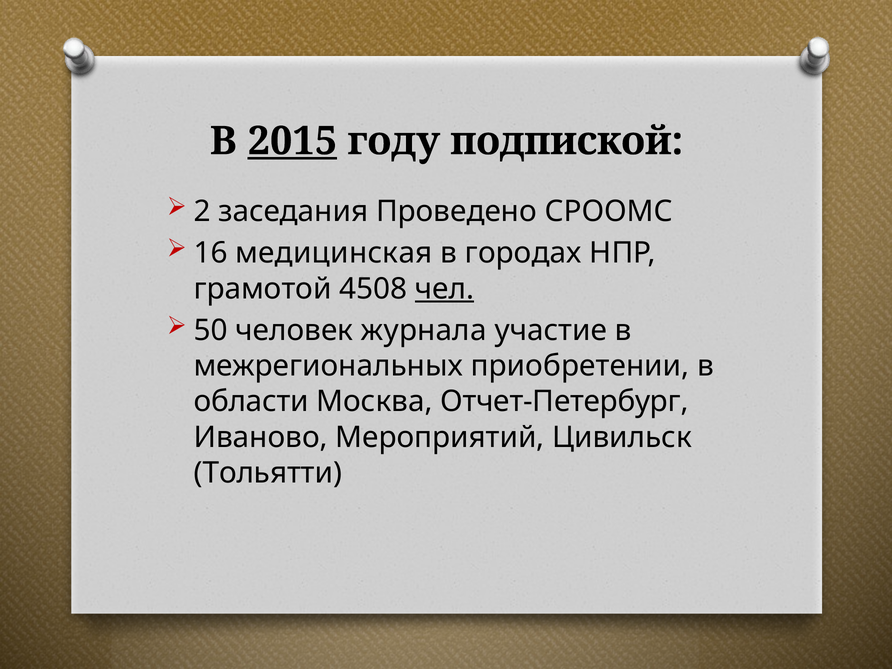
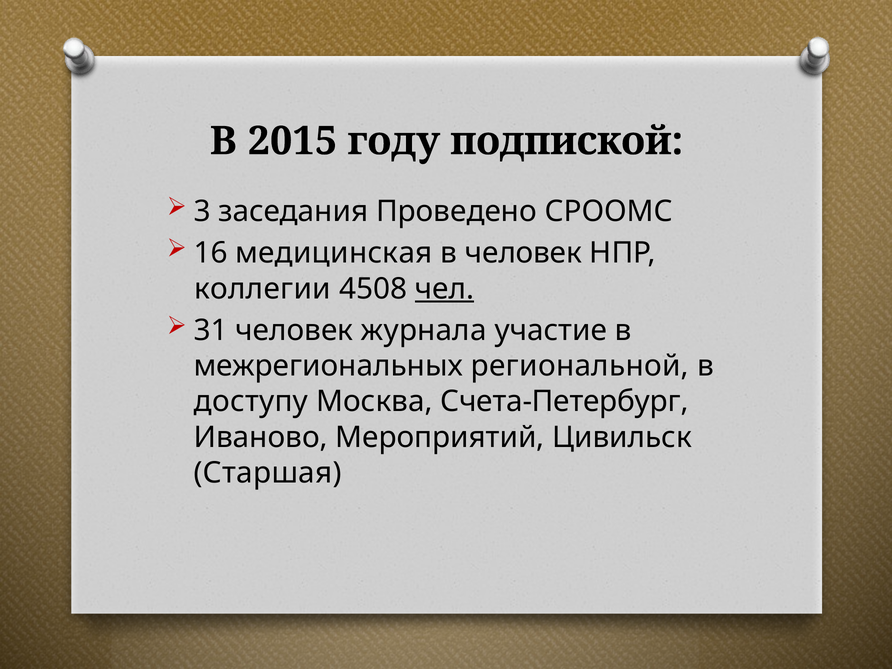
2015 underline: present -> none
2: 2 -> 3
в городах: городах -> человек
грамотой: грамотой -> коллегии
50: 50 -> 31
приобретении: приобретении -> региональной
области: области -> доступу
Отчет-Петербург: Отчет-Петербург -> Счета-Петербург
Тольятти: Тольятти -> Старшая
